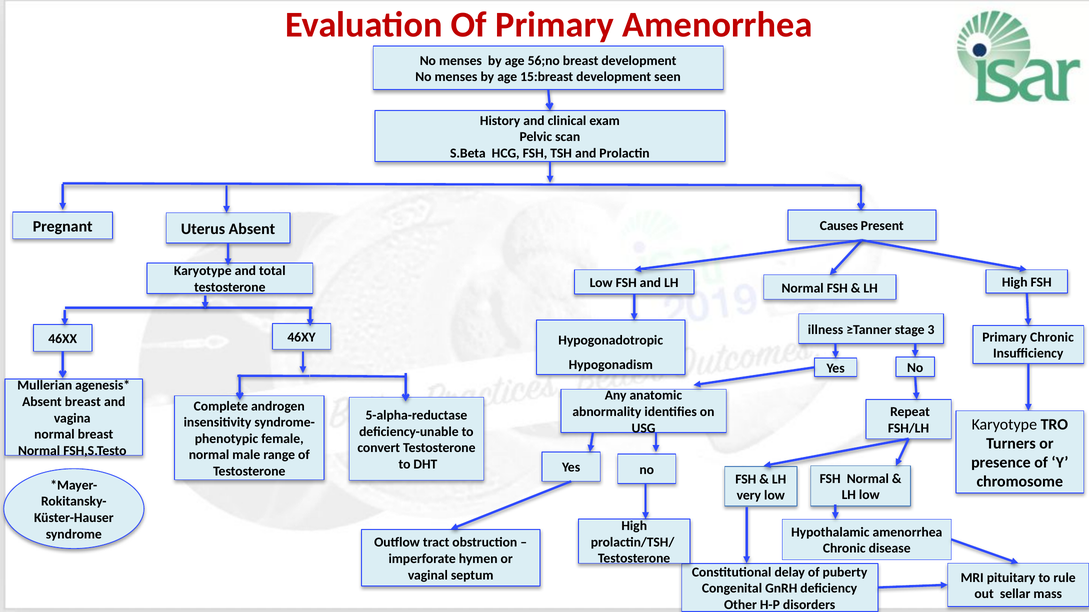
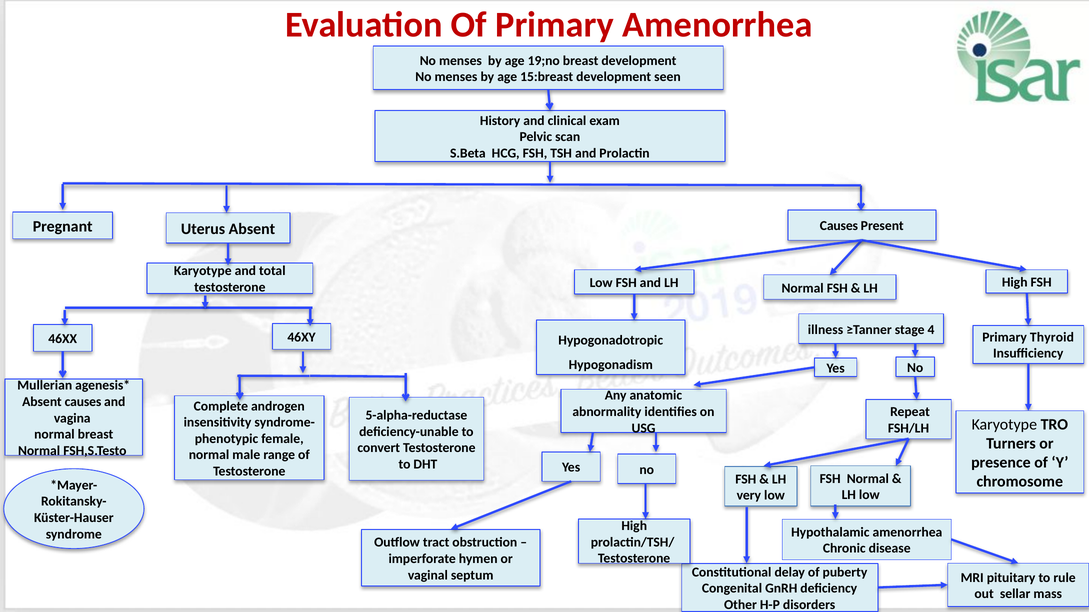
56;no: 56;no -> 19;no
3: 3 -> 4
Primary Chronic: Chronic -> Thyroid
Absent breast: breast -> causes
